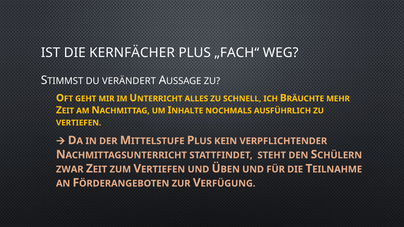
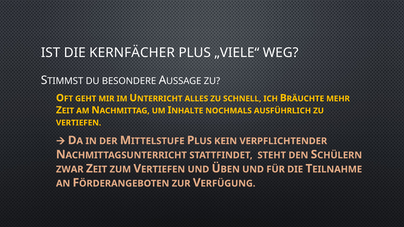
„FACH“: „FACH“ -> „VIELE“
VERÄNDERT: VERÄNDERT -> BESONDERE
